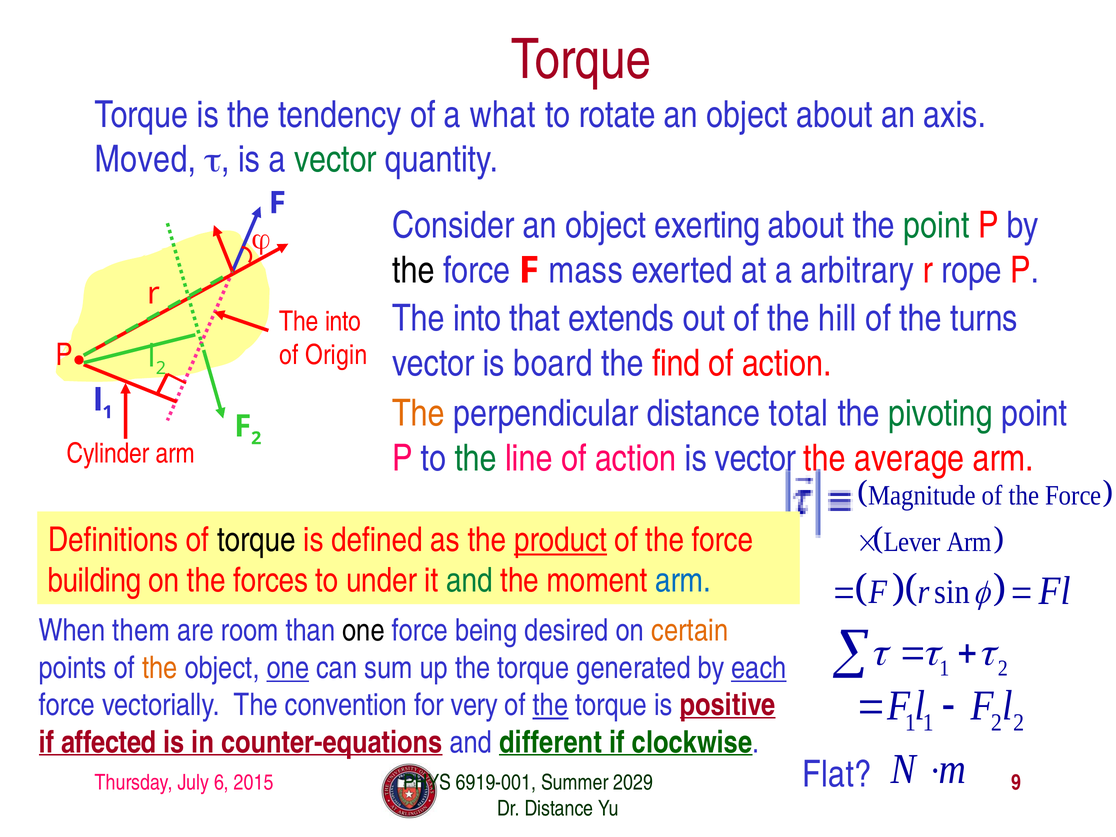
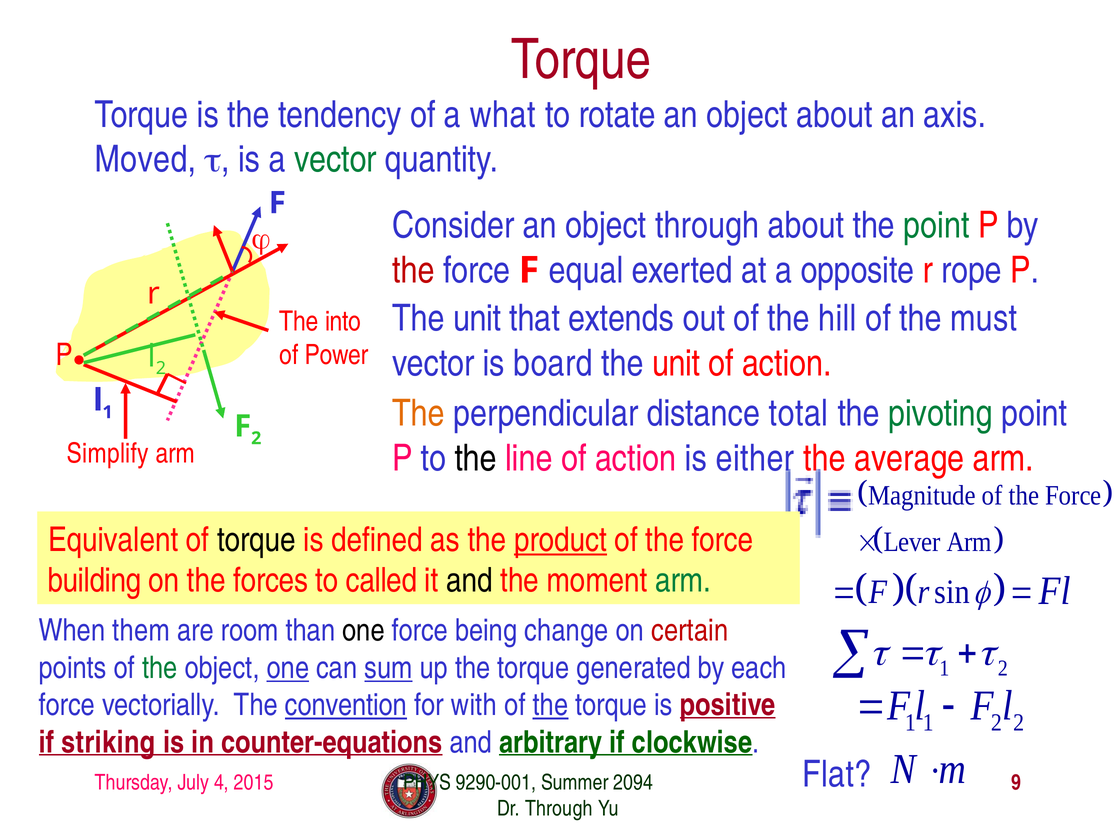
object exerting: exerting -> through
the at (413, 270) colour: black -> red
mass: mass -> equal
arbitrary: arbitrary -> opposite
into at (477, 319): into -> unit
turns: turns -> must
Origin: Origin -> Power
find at (676, 363): find -> unit
Cylinder: Cylinder -> Simplify
the at (476, 458) colour: green -> black
is vector: vector -> either
Definitions: Definitions -> Equivalent
under: under -> called
and at (469, 581) colour: green -> black
arm at (683, 581) colour: blue -> green
desired: desired -> change
certain colour: orange -> red
the at (160, 668) colour: orange -> green
sum underline: none -> present
each underline: present -> none
convention underline: none -> present
very: very -> with
affected: affected -> striking
different: different -> arbitrary
6: 6 -> 4
6919-001: 6919-001 -> 9290-001
2029: 2029 -> 2094
Dr Distance: Distance -> Through
